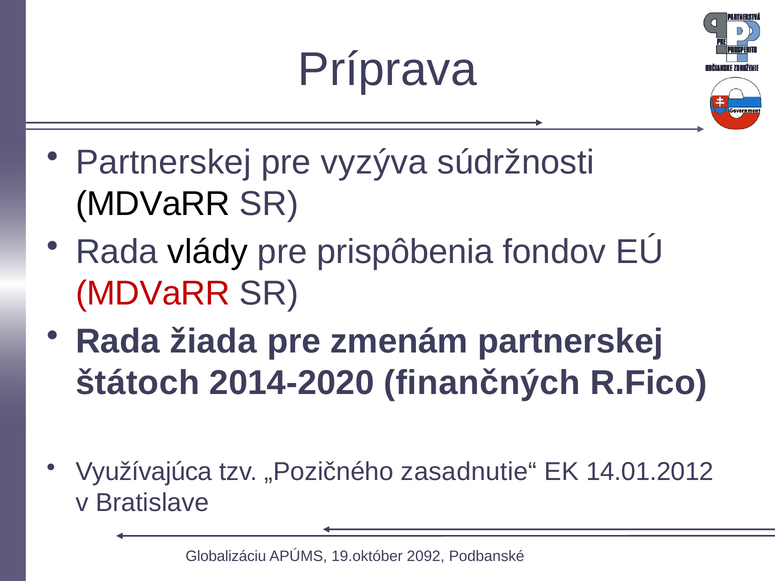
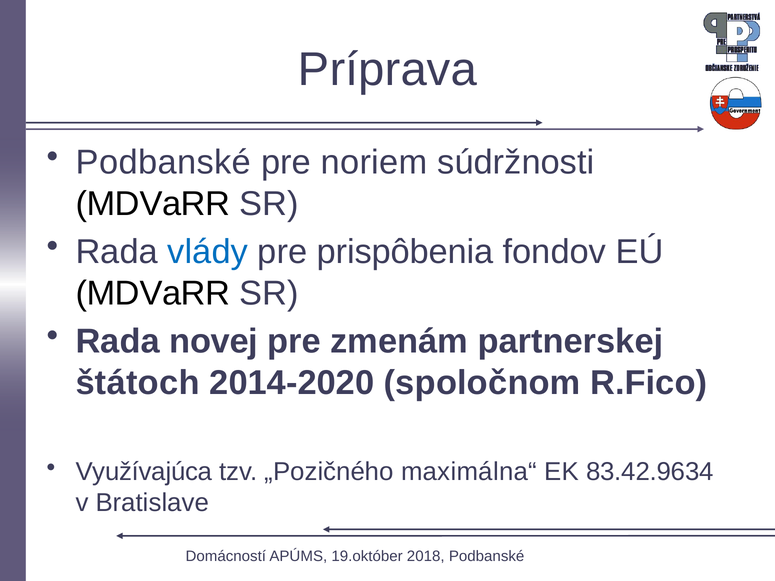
Partnerskej at (164, 163): Partnerskej -> Podbanské
vyzýva: vyzýva -> noriem
vlády colour: black -> blue
MDVaRR at (153, 294) colour: red -> black
žiada: žiada -> novej
finančných: finančných -> spoločnom
zasadnutie“: zasadnutie“ -> maximálna“
14.01.2012: 14.01.2012 -> 83.42.9634
Globalizáciu: Globalizáciu -> Domácností
2092: 2092 -> 2018
